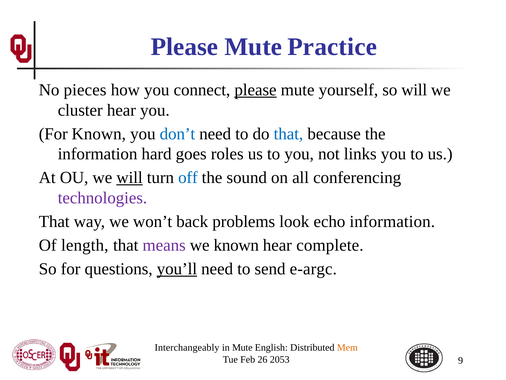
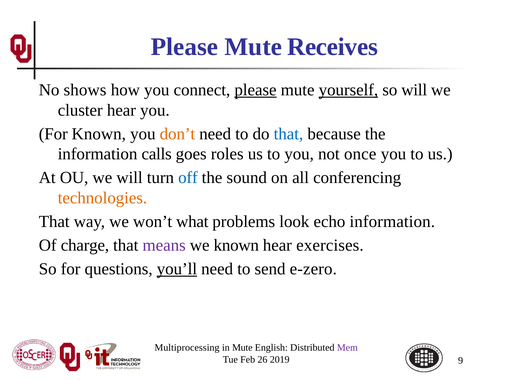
Practice: Practice -> Receives
pieces: pieces -> shows
yourself underline: none -> present
don’t colour: blue -> orange
hard: hard -> calls
links: links -> once
will at (130, 177) underline: present -> none
technologies colour: purple -> orange
back: back -> what
length: length -> charge
complete: complete -> exercises
e-argc: e-argc -> e-zero
Interchangeably: Interchangeably -> Multiprocessing
Mem colour: orange -> purple
2053: 2053 -> 2019
